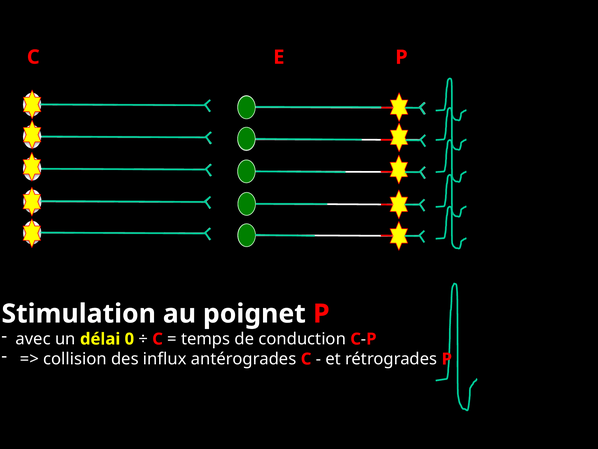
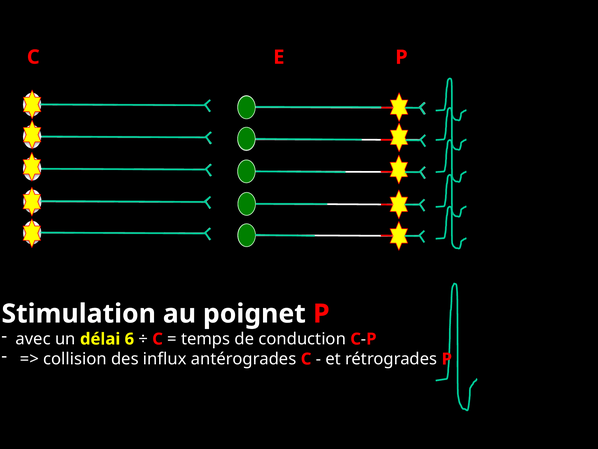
0: 0 -> 6
